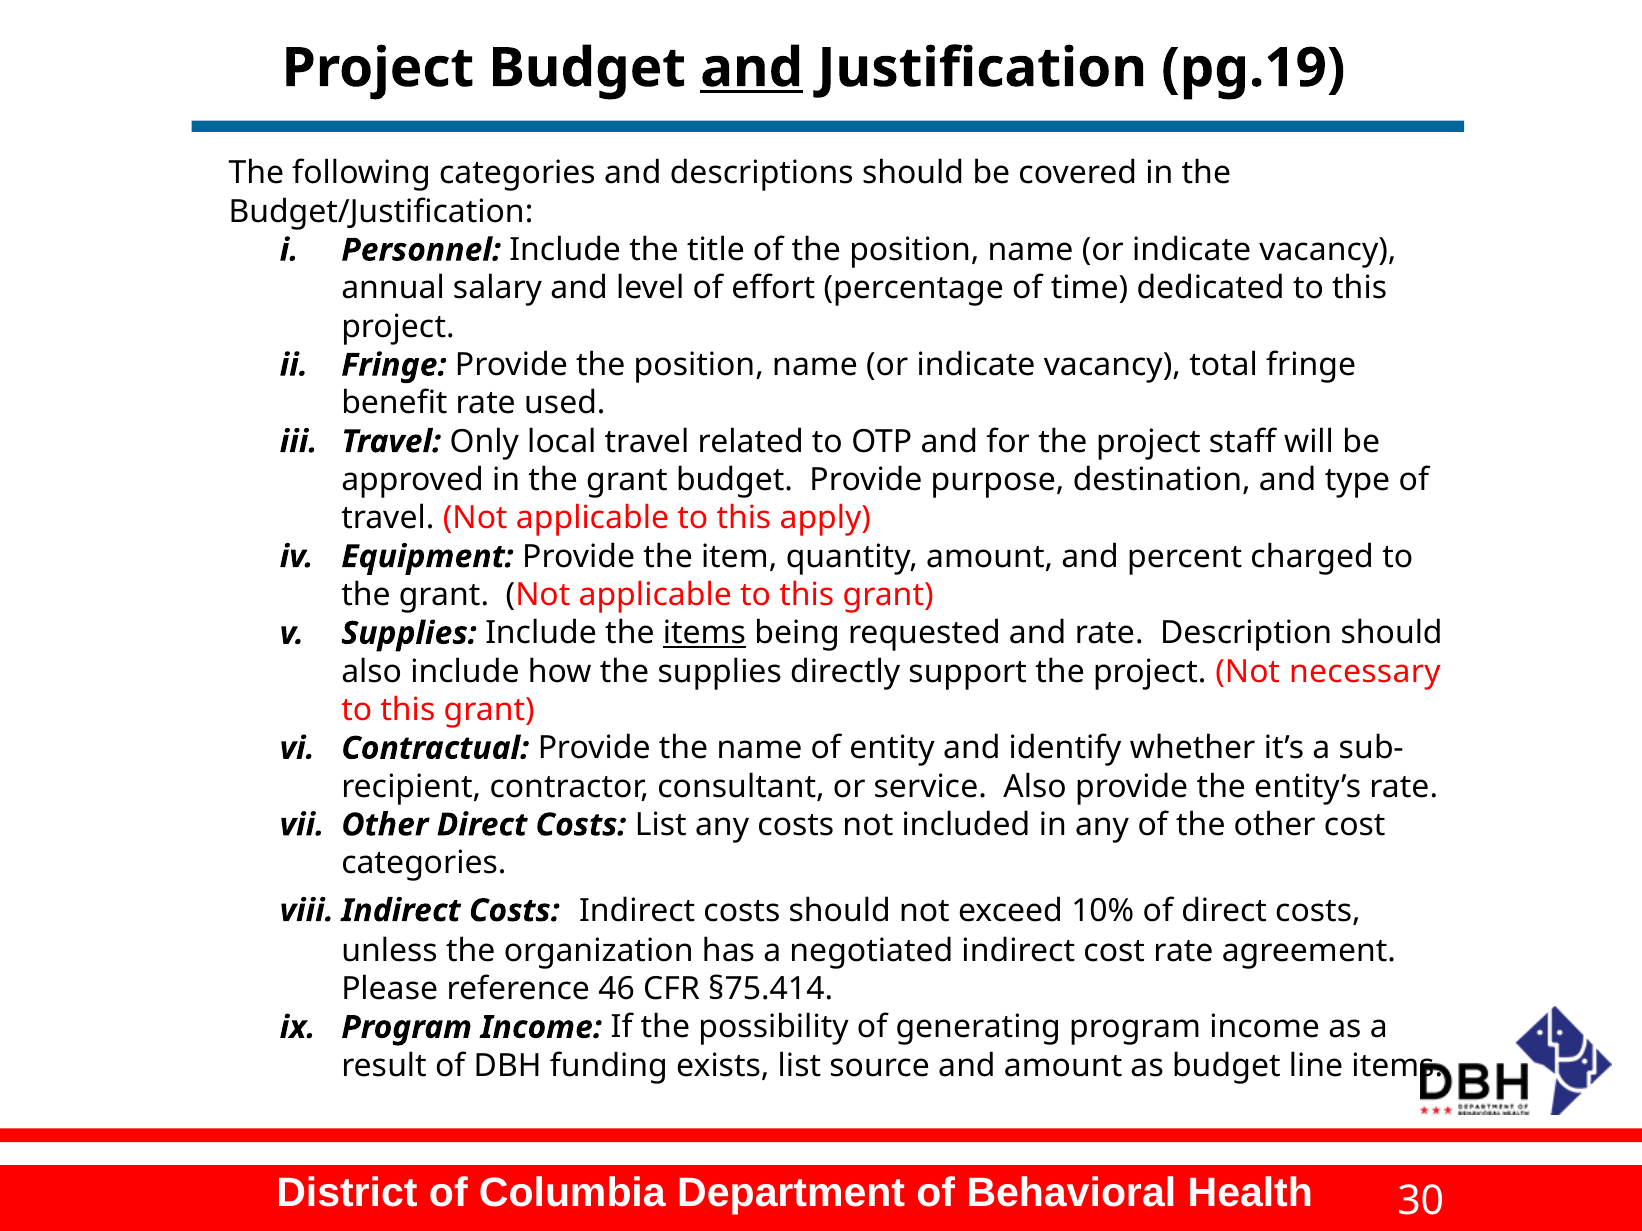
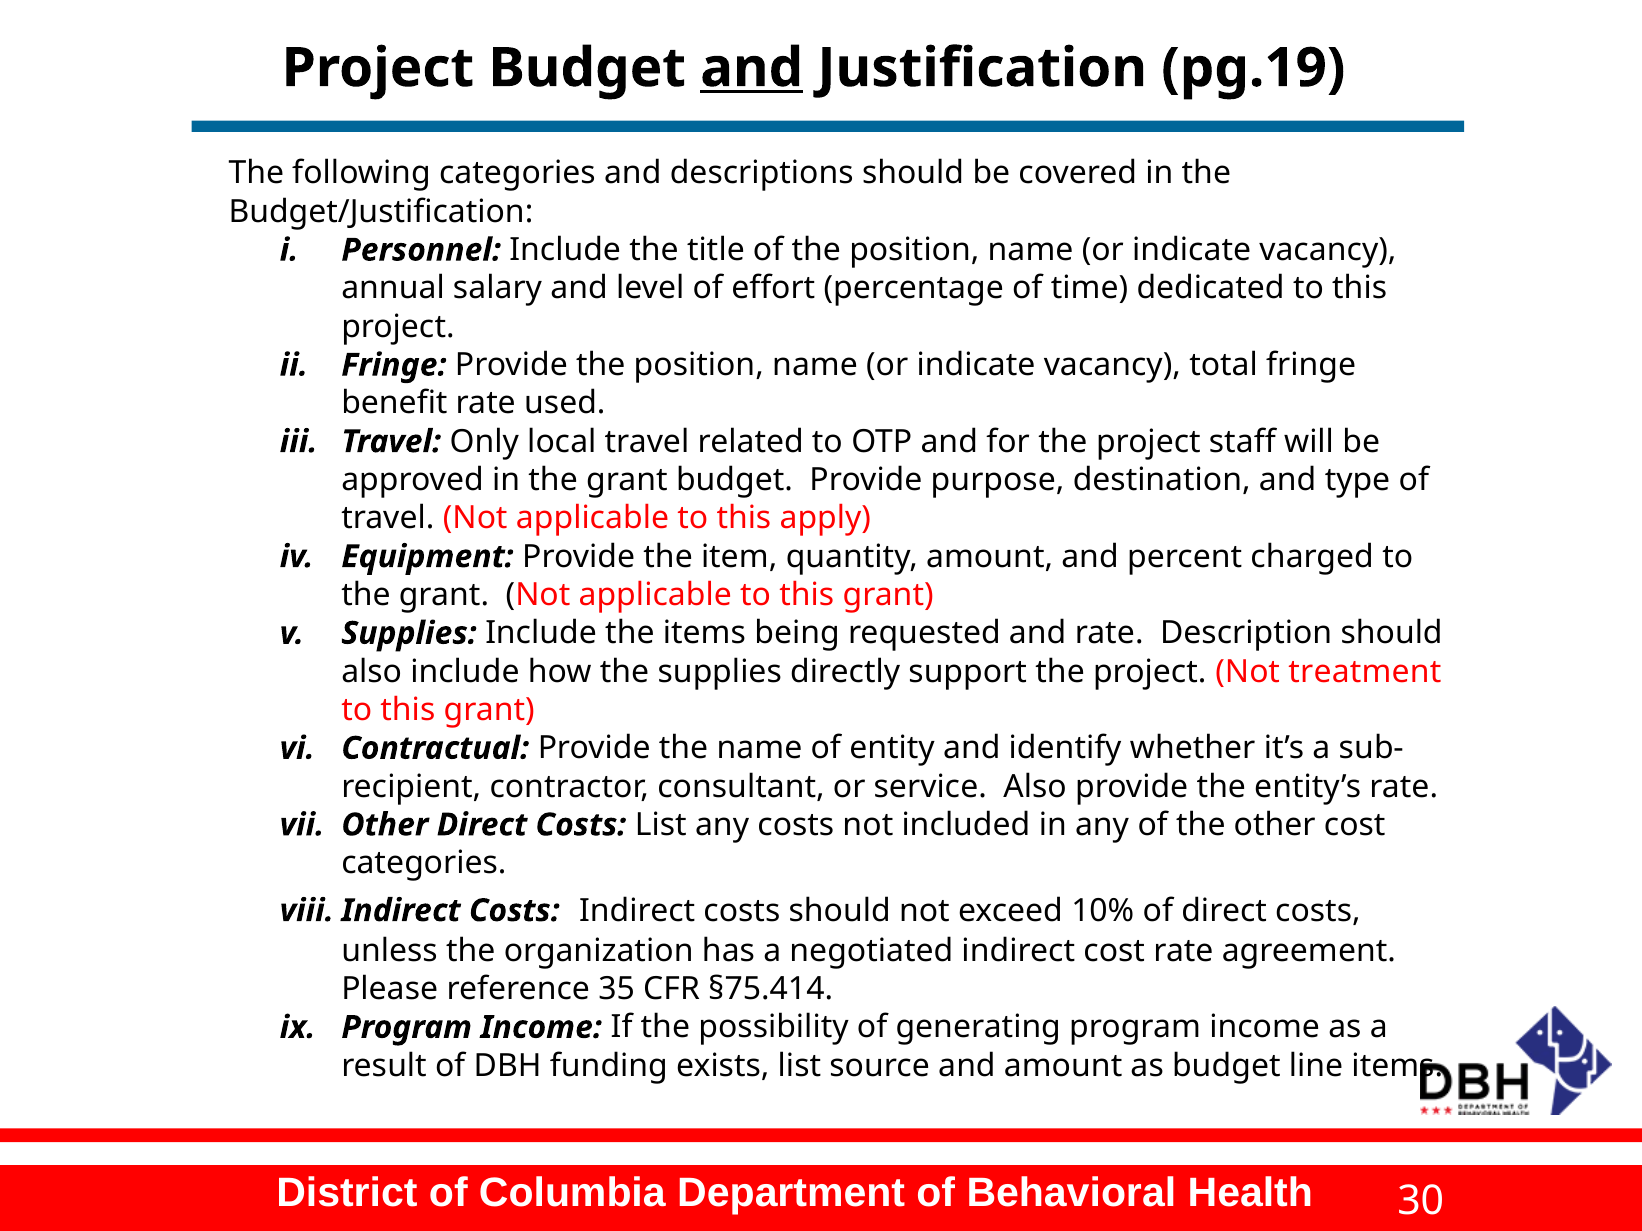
items at (704, 634) underline: present -> none
necessary: necessary -> treatment
46: 46 -> 35
